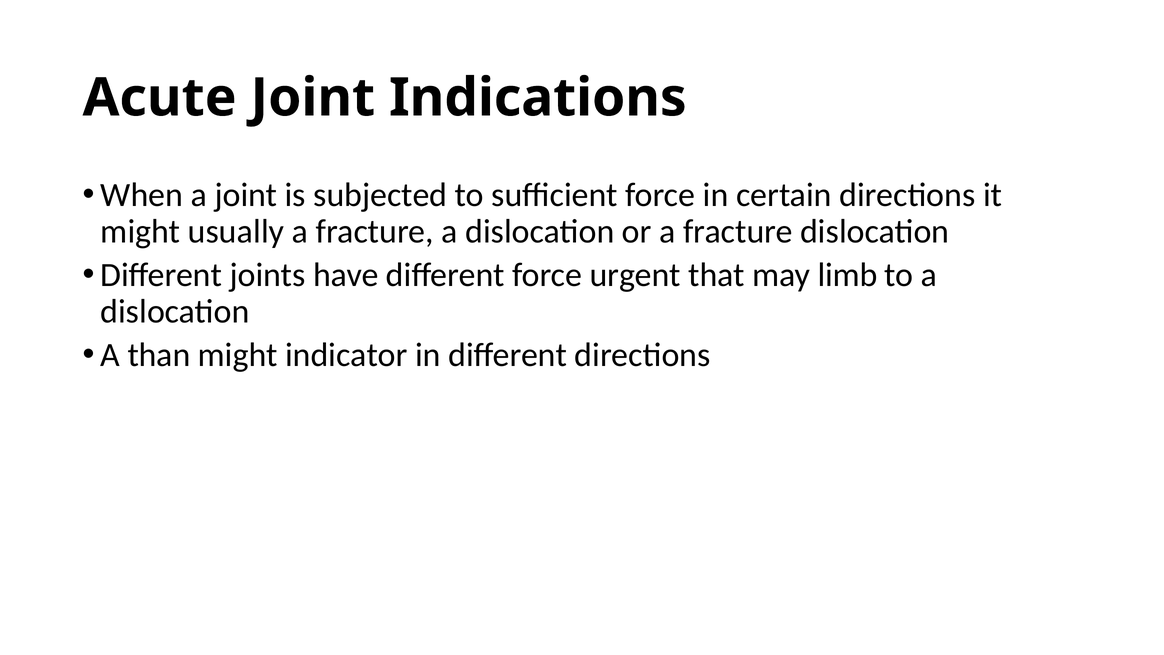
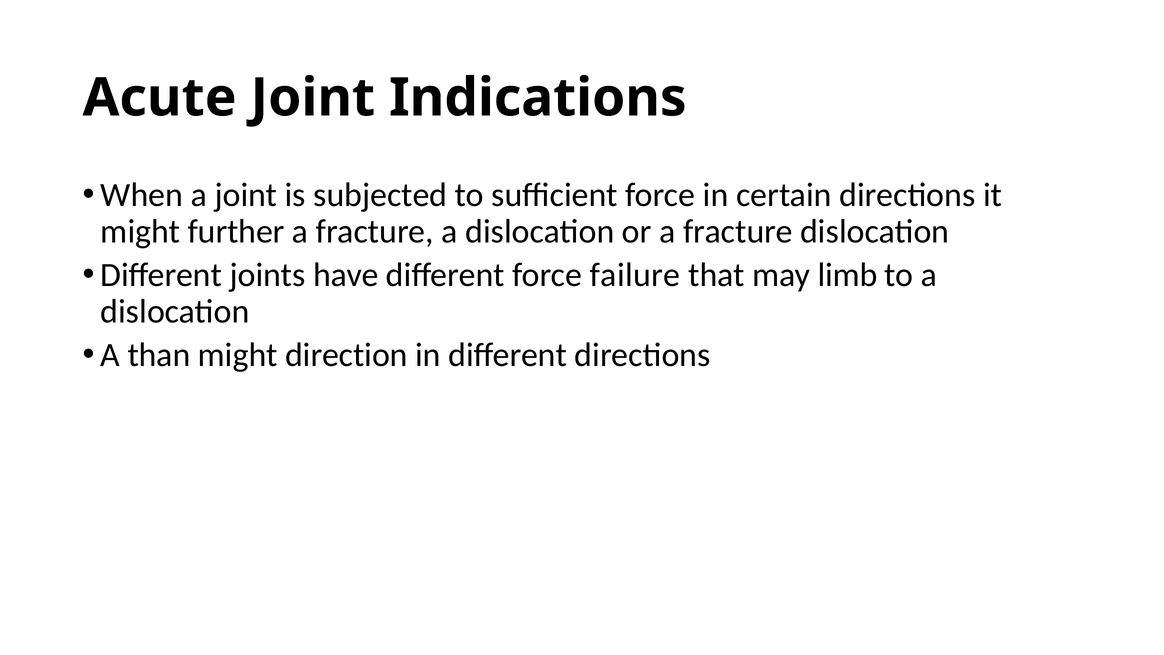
usually: usually -> further
urgent: urgent -> failure
indicator: indicator -> direction
